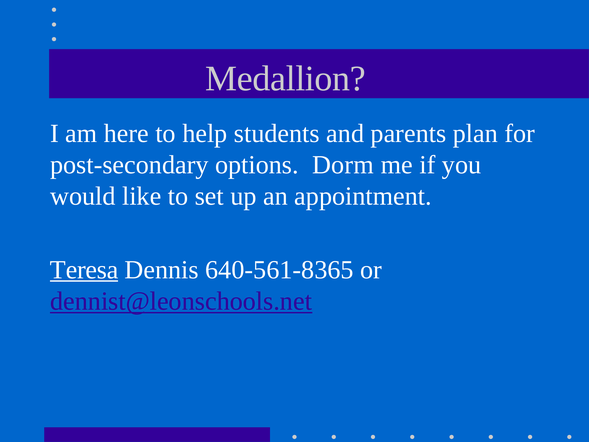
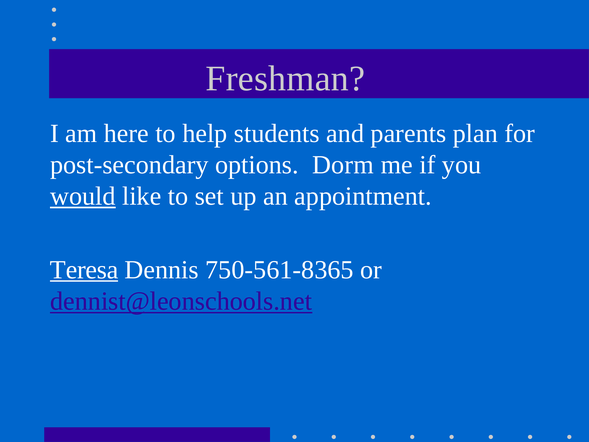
Medallion: Medallion -> Freshman
would underline: none -> present
640-561-8365: 640-561-8365 -> 750-561-8365
